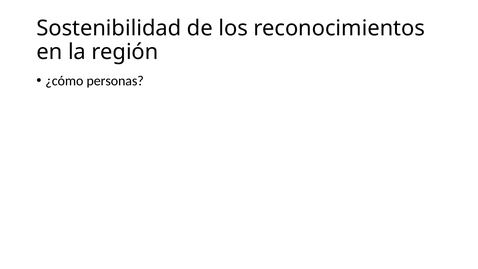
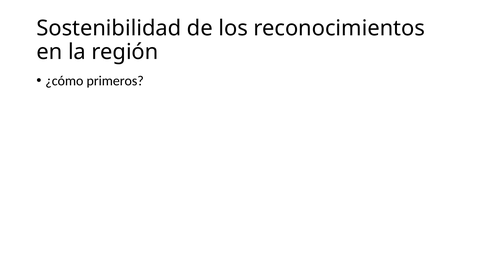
personas: personas -> primeros
